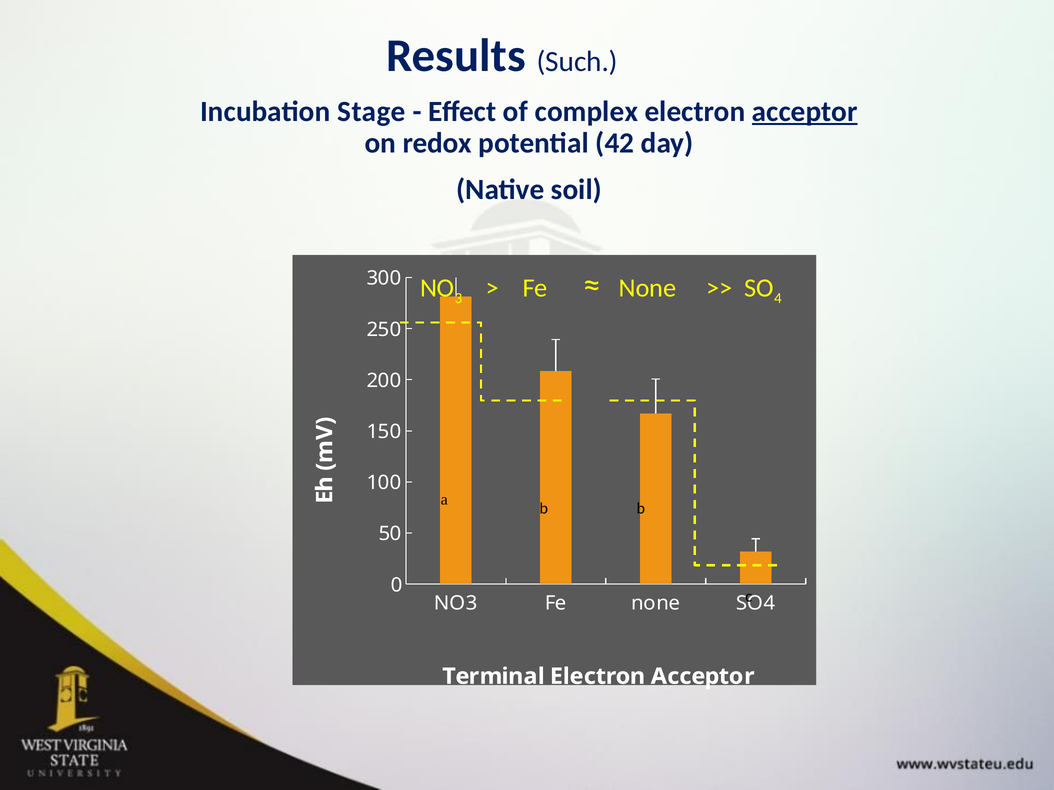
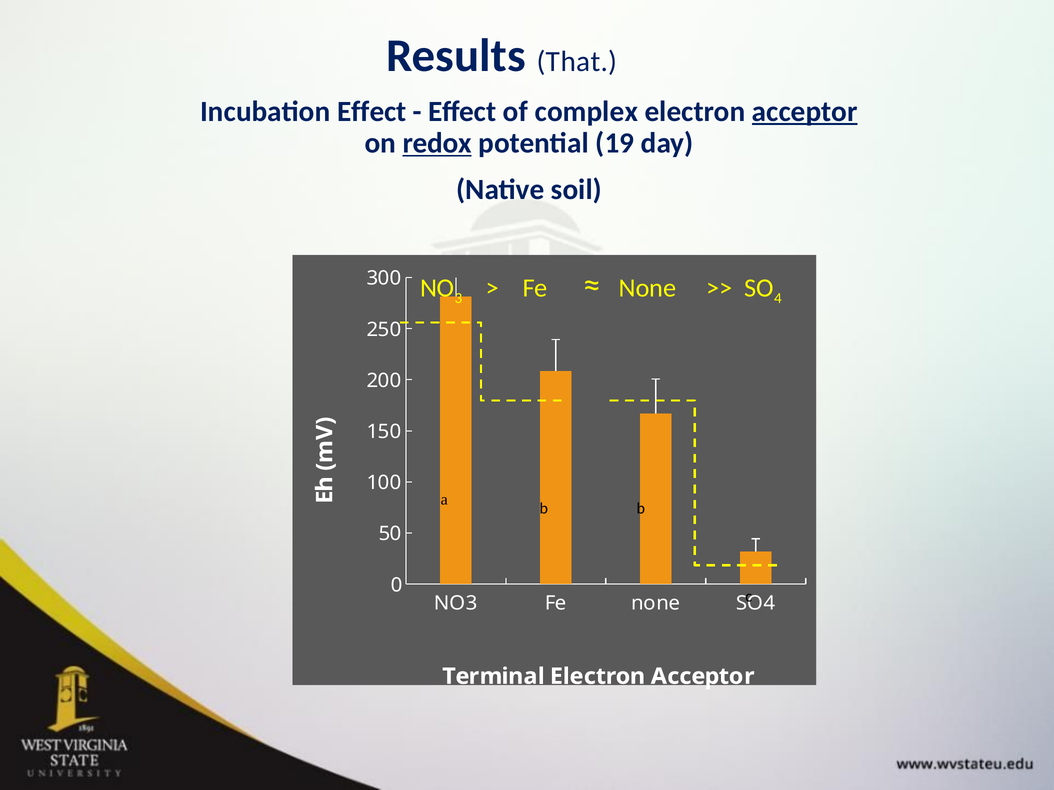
Such: Such -> That
Incubation Stage: Stage -> Effect
redox underline: none -> present
42: 42 -> 19
